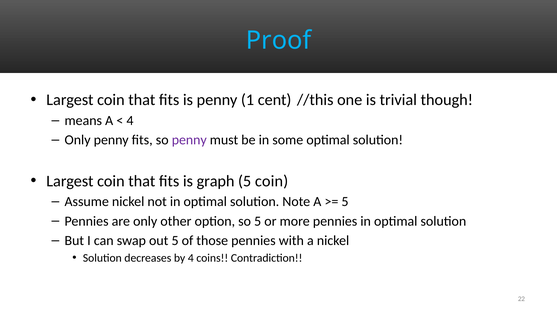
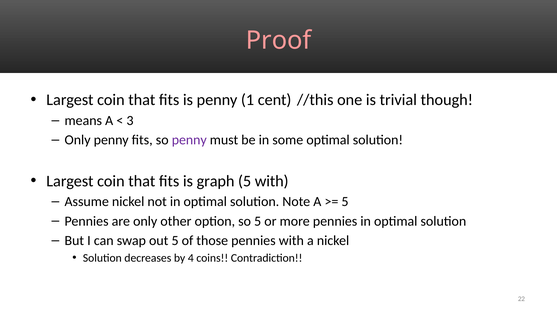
Proof colour: light blue -> pink
4 at (130, 121): 4 -> 3
5 coin: coin -> with
